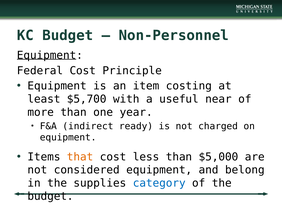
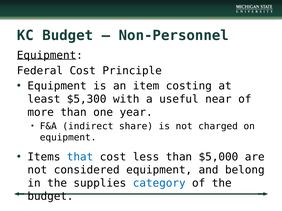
$5,700: $5,700 -> $5,300
ready: ready -> share
that colour: orange -> blue
